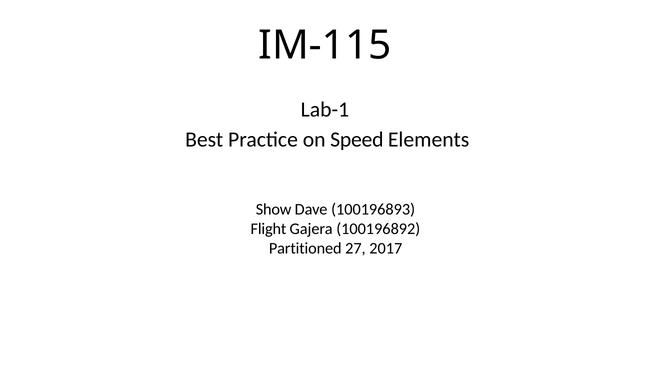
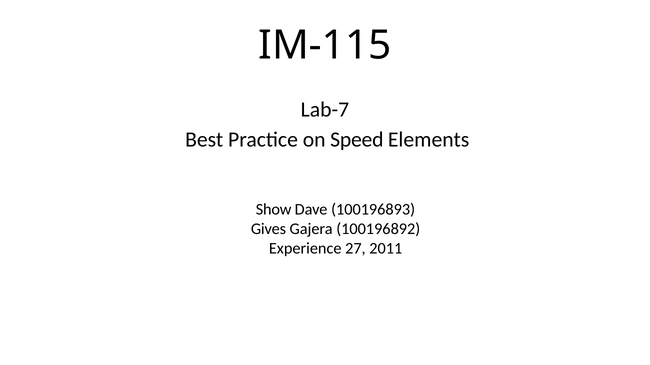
Lab-1: Lab-1 -> Lab-7
Flight: Flight -> Gives
Partitioned: Partitioned -> Experience
2017: 2017 -> 2011
